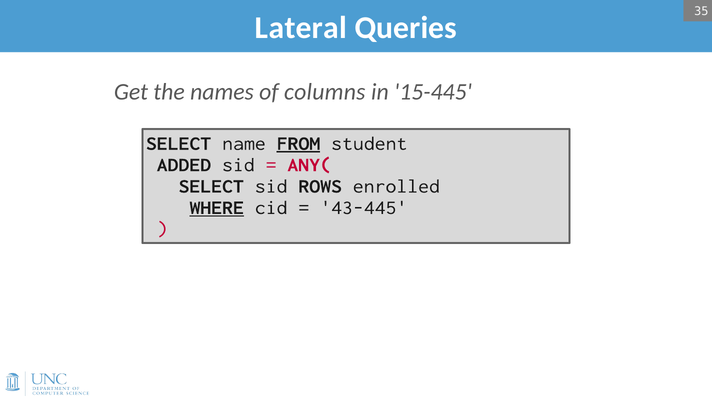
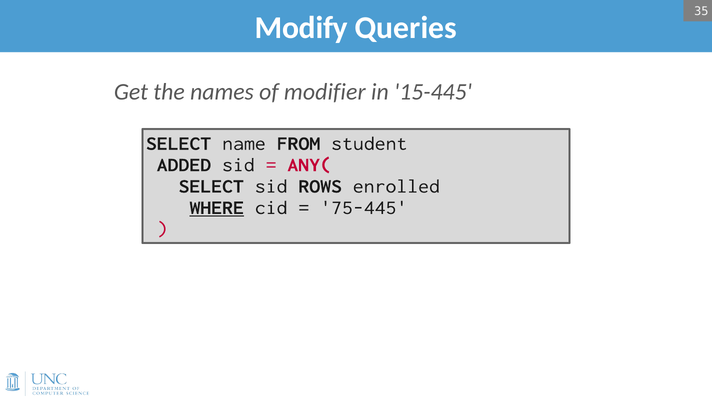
Lateral: Lateral -> Modify
columns: columns -> modifier
FROM underline: present -> none
43-445: 43-445 -> 75-445
